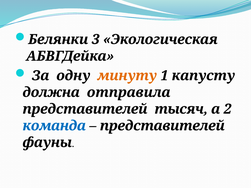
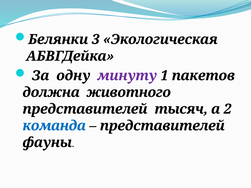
минуту colour: orange -> purple
капусту: капусту -> пакетов
отправила: отправила -> животного
